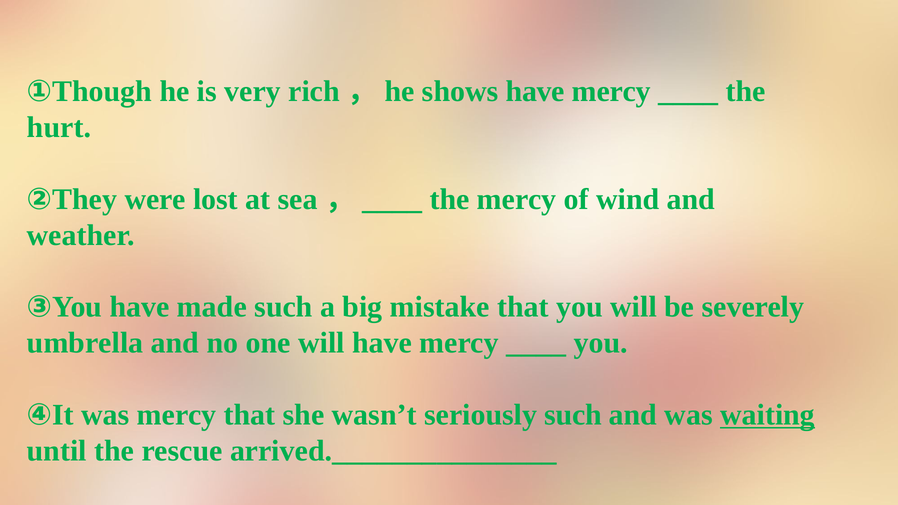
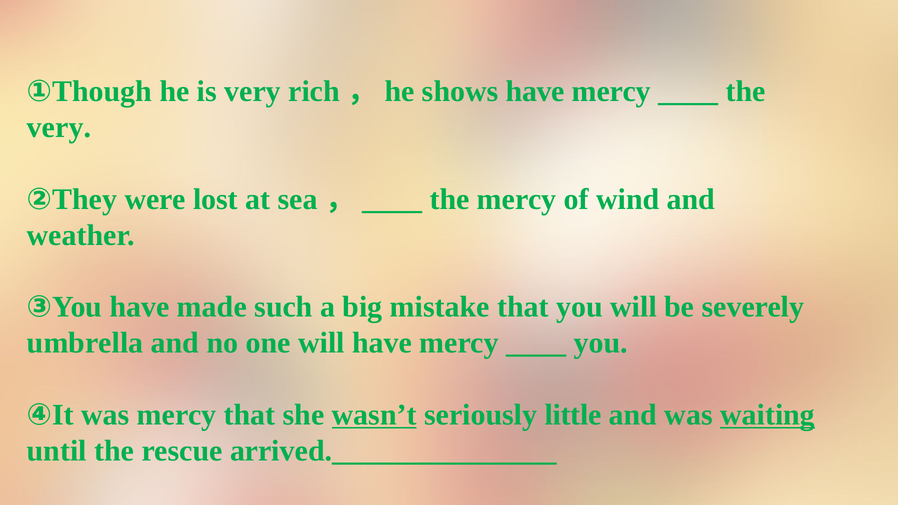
hurt at (59, 128): hurt -> very
wasn’t underline: none -> present
seriously such: such -> little
